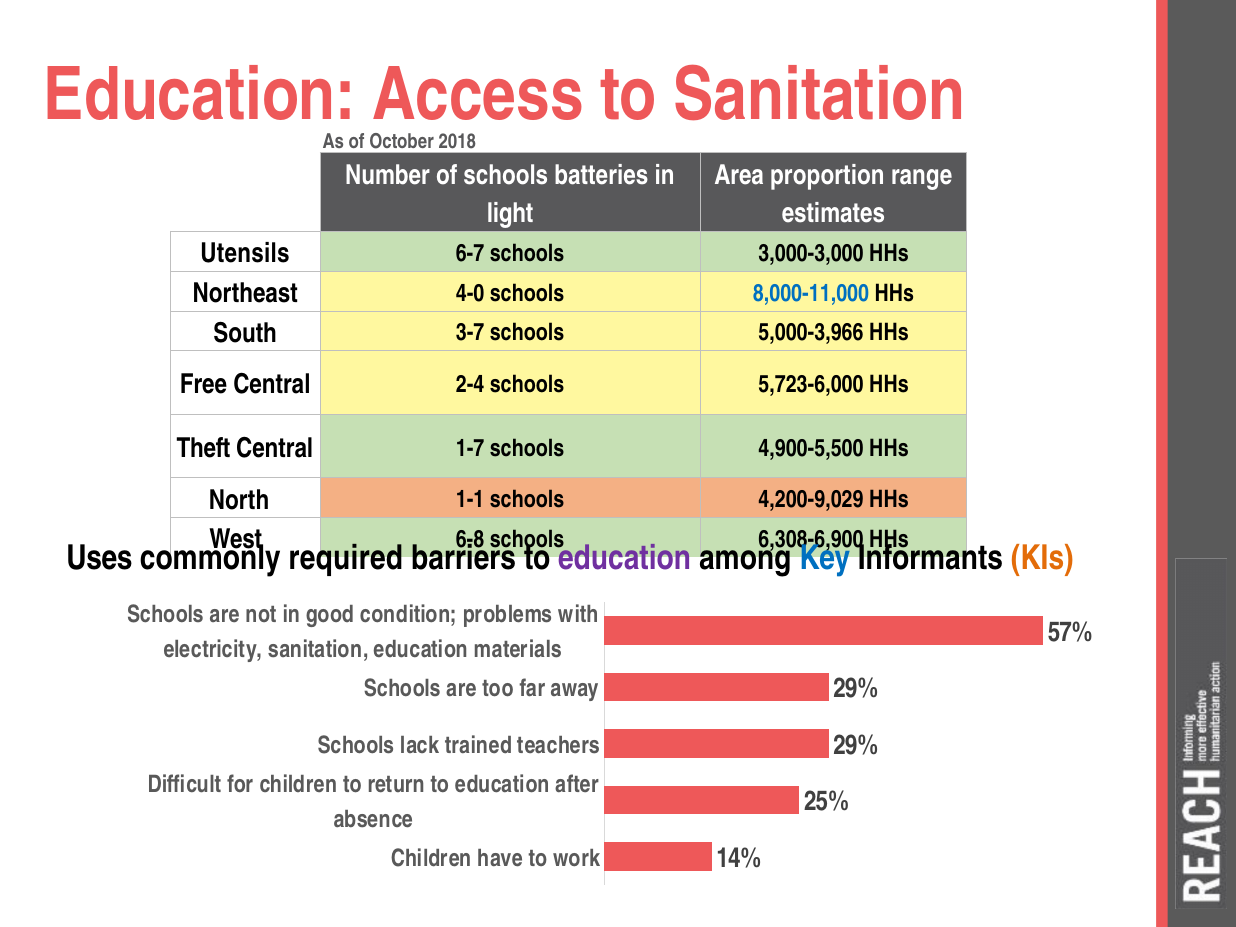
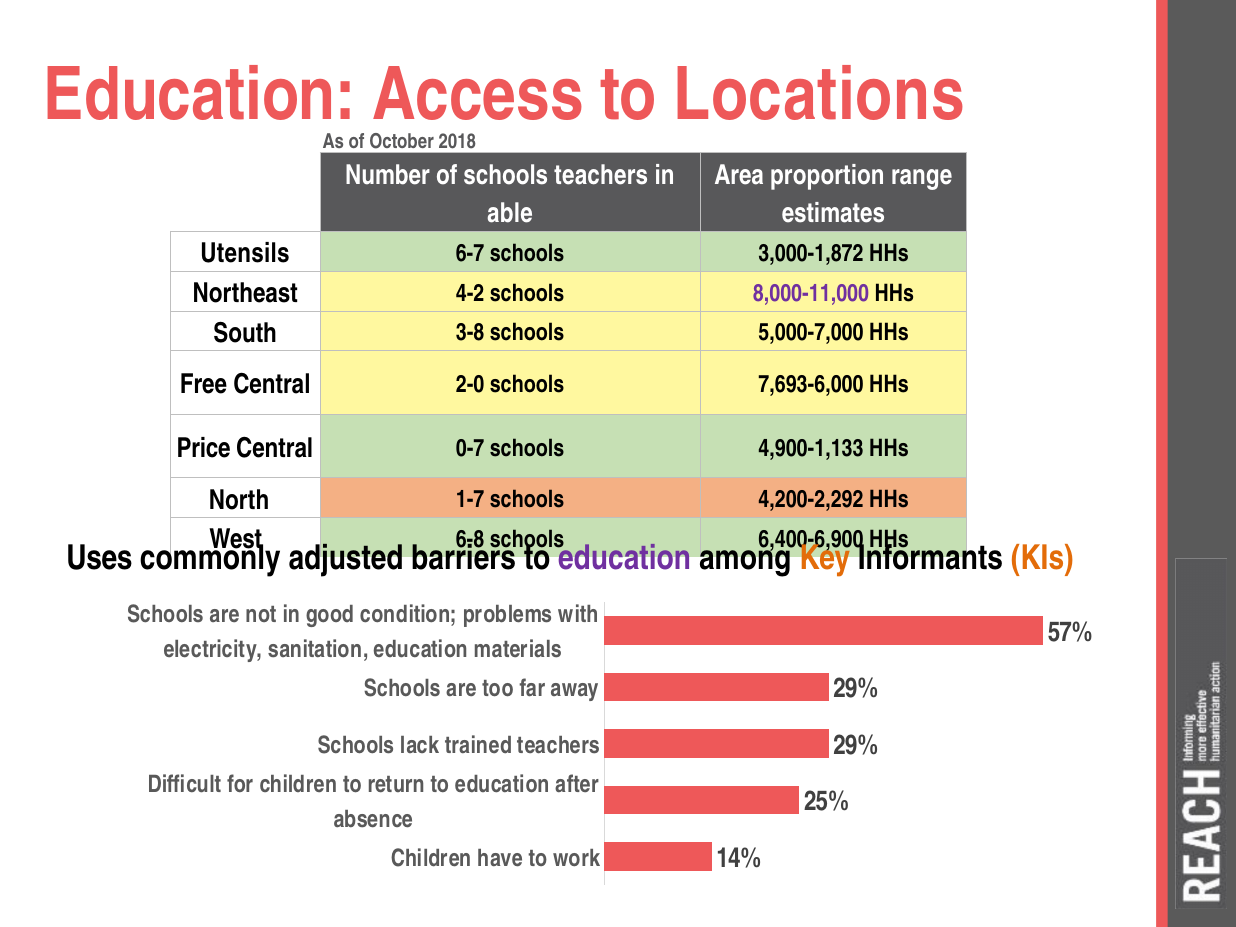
to Sanitation: Sanitation -> Locations
schools batteries: batteries -> teachers
light: light -> able
3,000-3,000: 3,000-3,000 -> 3,000-1,872
4-0: 4-0 -> 4-2
8,000-11,000 colour: blue -> purple
3-7: 3-7 -> 3-8
5,000-3,966: 5,000-3,966 -> 5,000-7,000
2-4: 2-4 -> 2-0
5,723-6,000: 5,723-6,000 -> 7,693-6,000
Theft: Theft -> Price
1-7: 1-7 -> 0-7
4,900-5,500: 4,900-5,500 -> 4,900-1,133
1-1: 1-1 -> 1-7
4,200-9,029: 4,200-9,029 -> 4,200-2,292
6,308-6,900: 6,308-6,900 -> 6,400-6,900
required: required -> adjusted
Key colour: blue -> orange
